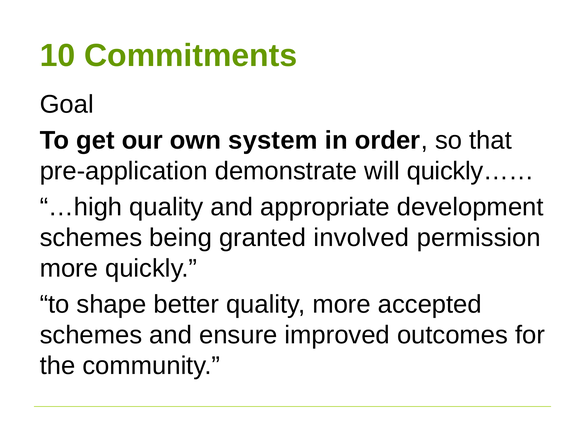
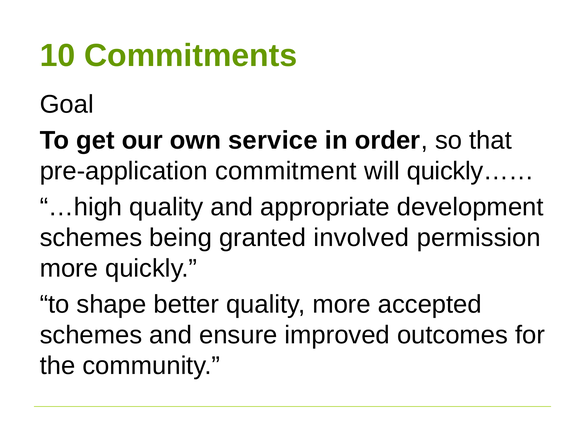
system: system -> service
demonstrate: demonstrate -> commitment
